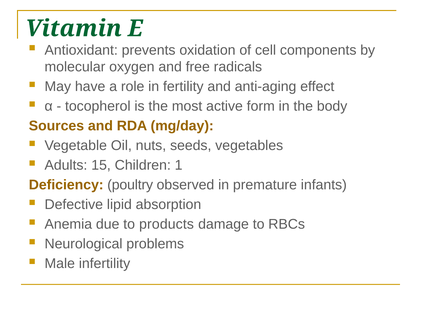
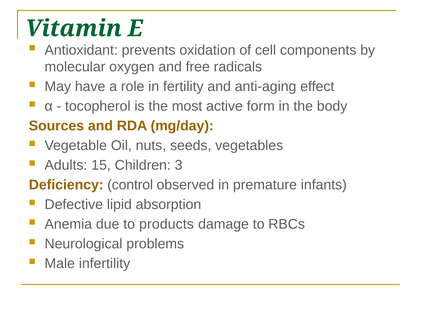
1: 1 -> 3
poultry: poultry -> control
